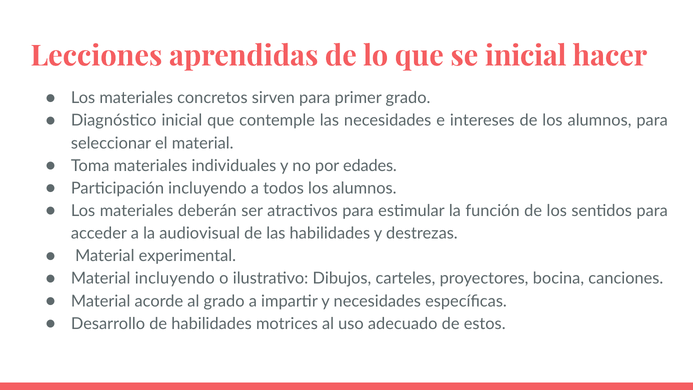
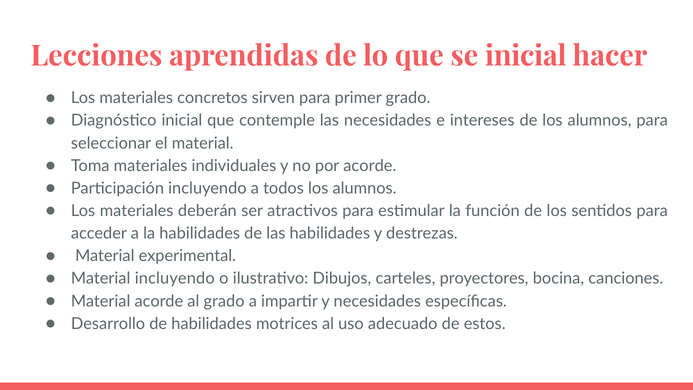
por edades: edades -> acorde
la audiovisual: audiovisual -> habilidades
